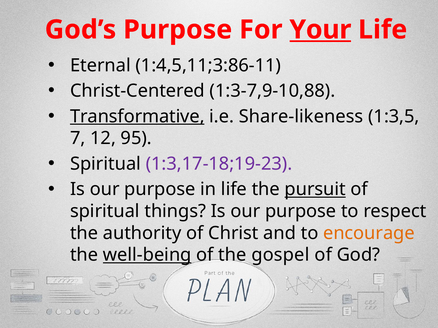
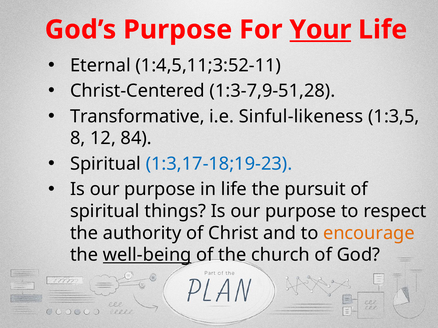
1:4,5,11;3:86-11: 1:4,5,11;3:86-11 -> 1:4,5,11;3:52-11
1:3-7,9-10,88: 1:3-7,9-10,88 -> 1:3-7,9-51,28
Transformative underline: present -> none
Share-likeness: Share-likeness -> Sinful-likeness
7: 7 -> 8
95: 95 -> 84
1:3,17-18;19-23 colour: purple -> blue
pursuit underline: present -> none
gospel: gospel -> church
